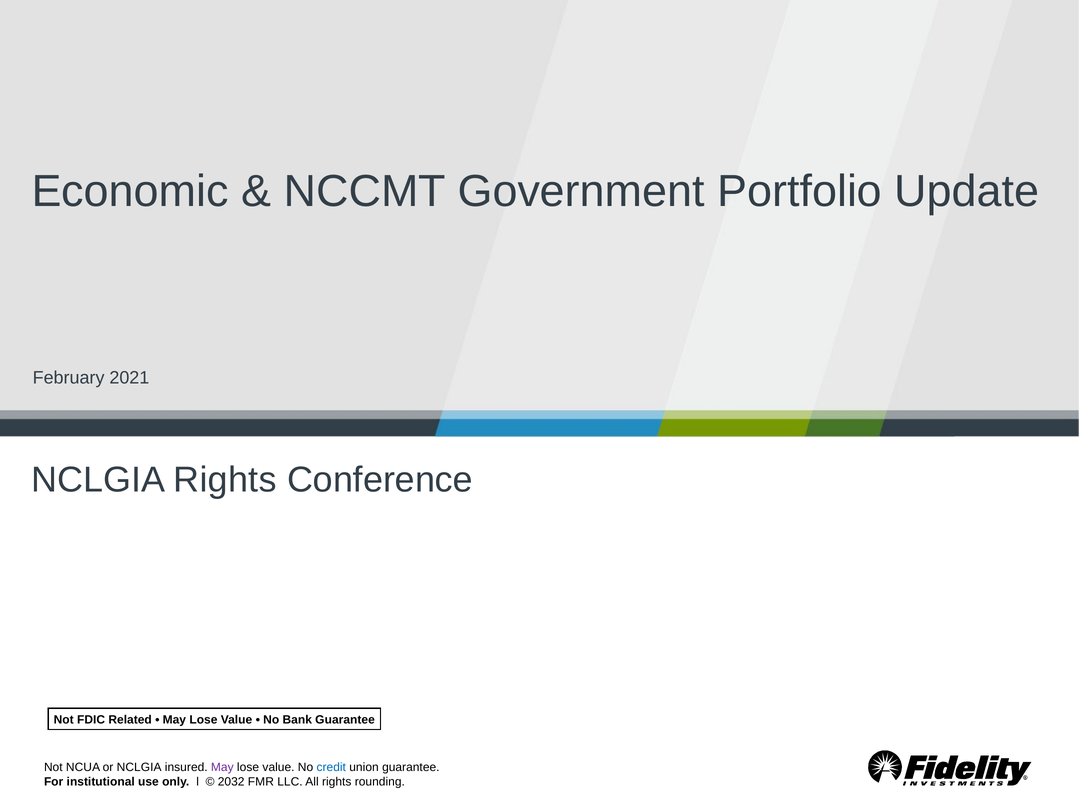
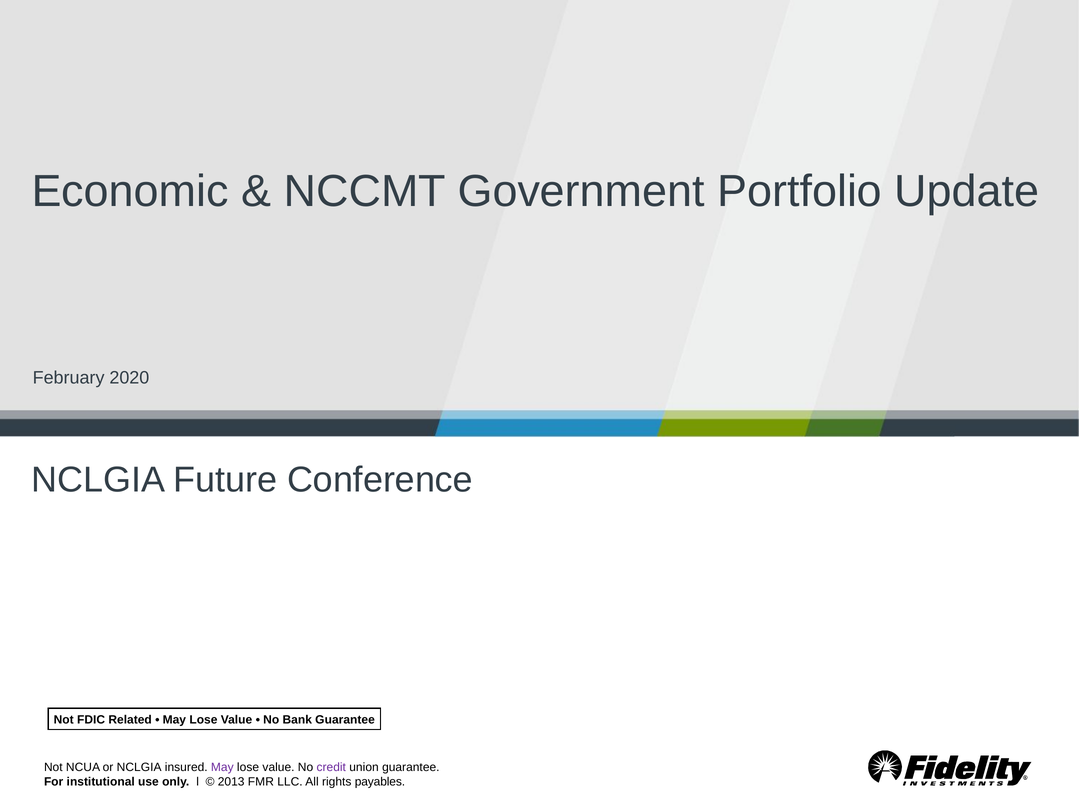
2021: 2021 -> 2020
NCLGIA Rights: Rights -> Future
credit colour: blue -> purple
2032: 2032 -> 2013
rounding: rounding -> payables
